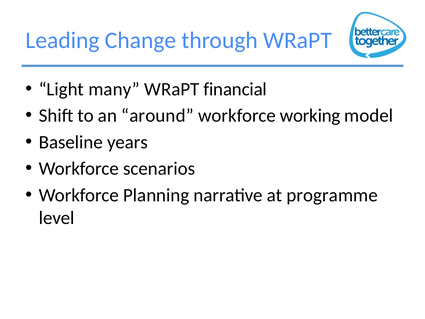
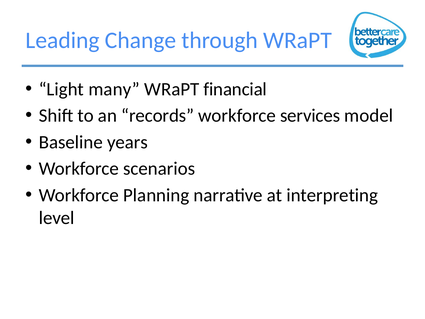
around: around -> records
working: working -> services
programme: programme -> interpreting
